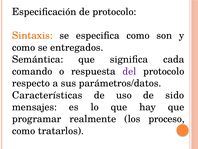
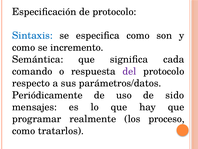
Sintaxis colour: orange -> blue
entregados: entregados -> incremento
Características: Características -> Periódicamente
